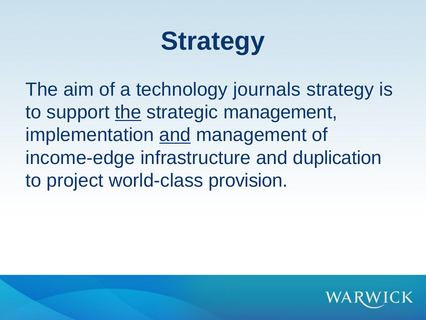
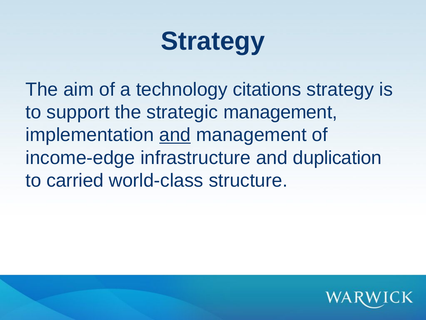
journals: journals -> citations
the at (128, 112) underline: present -> none
project: project -> carried
provision: provision -> structure
